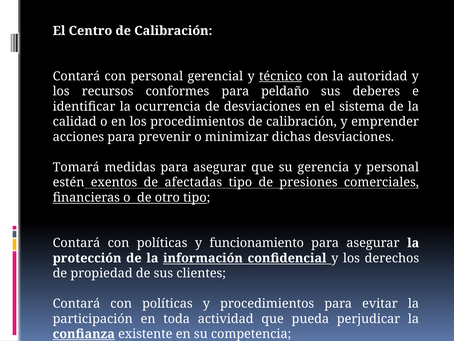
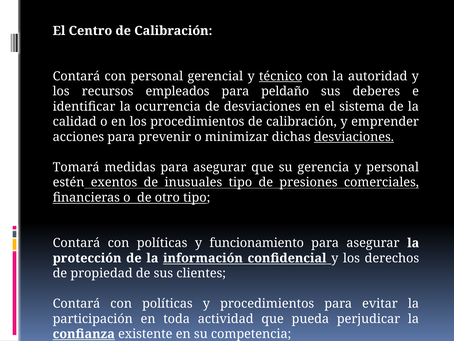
conformes: conformes -> empleados
desviaciones at (354, 137) underline: none -> present
afectadas: afectadas -> inusuales
